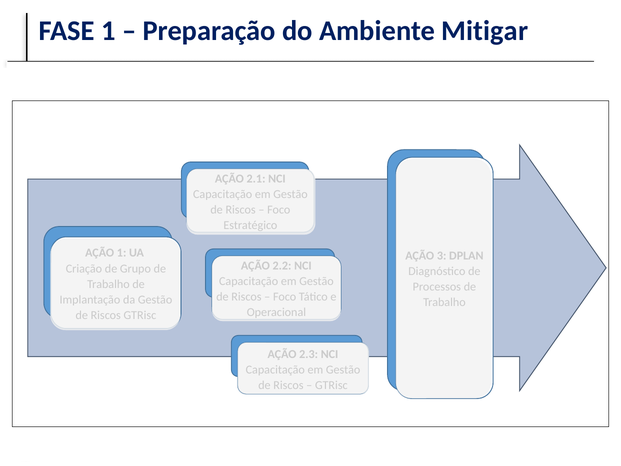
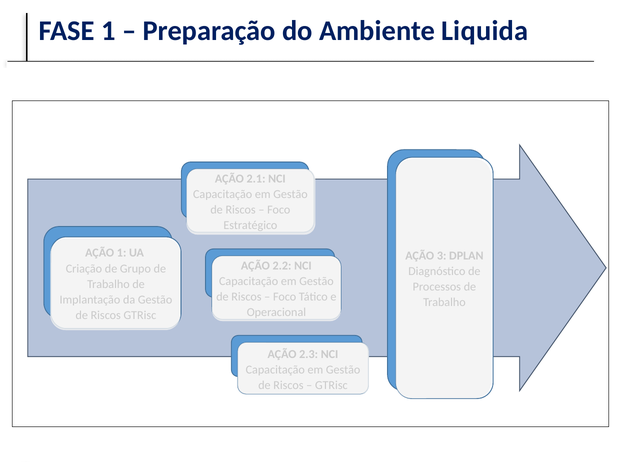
Mitigar: Mitigar -> Liquida
